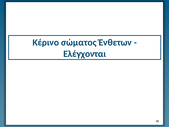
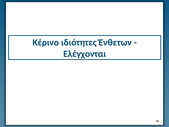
σώματος: σώματος -> ιδιότητες
